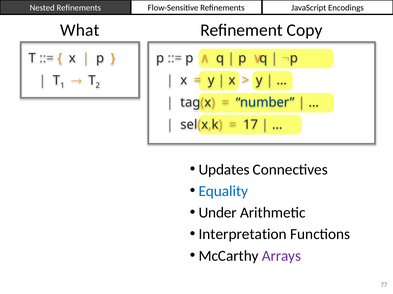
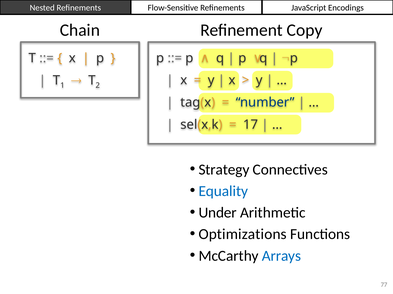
What: What -> Chain
Updates: Updates -> Strategy
Interpretation: Interpretation -> Optimizations
Arrays colour: purple -> blue
